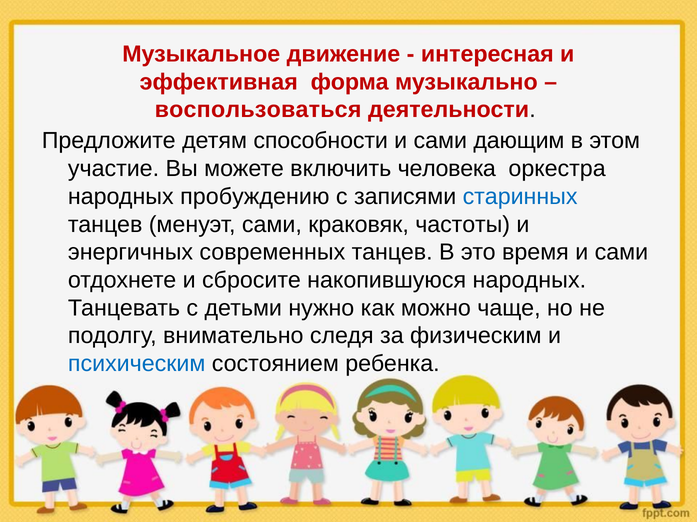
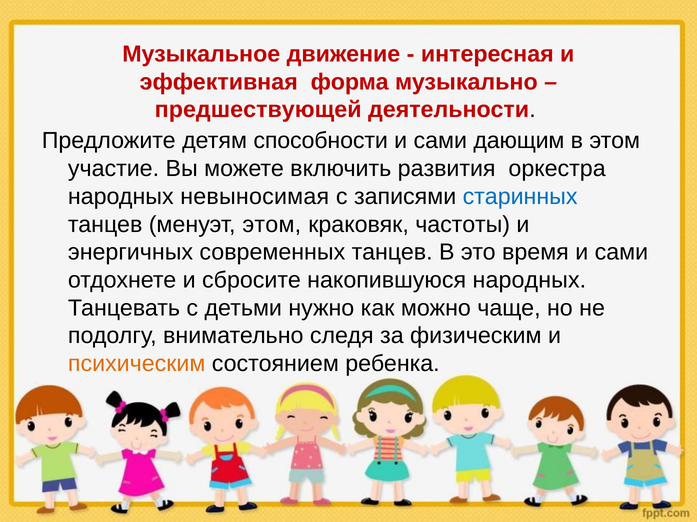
воспользоваться: воспользоваться -> предшествующей
человека: человека -> развития
пробуждению: пробуждению -> невыносимая
менуэт сами: сами -> этом
психическим colour: blue -> orange
